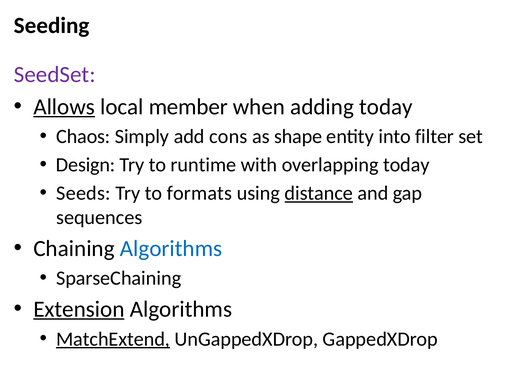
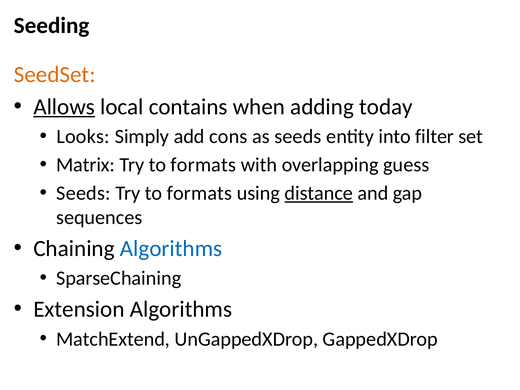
SeedSet colour: purple -> orange
member: member -> contains
Chaos: Chaos -> Looks
as shape: shape -> seeds
Design: Design -> Matrix
runtime at (203, 165): runtime -> formats
overlapping today: today -> guess
Extension underline: present -> none
MatchExtend underline: present -> none
